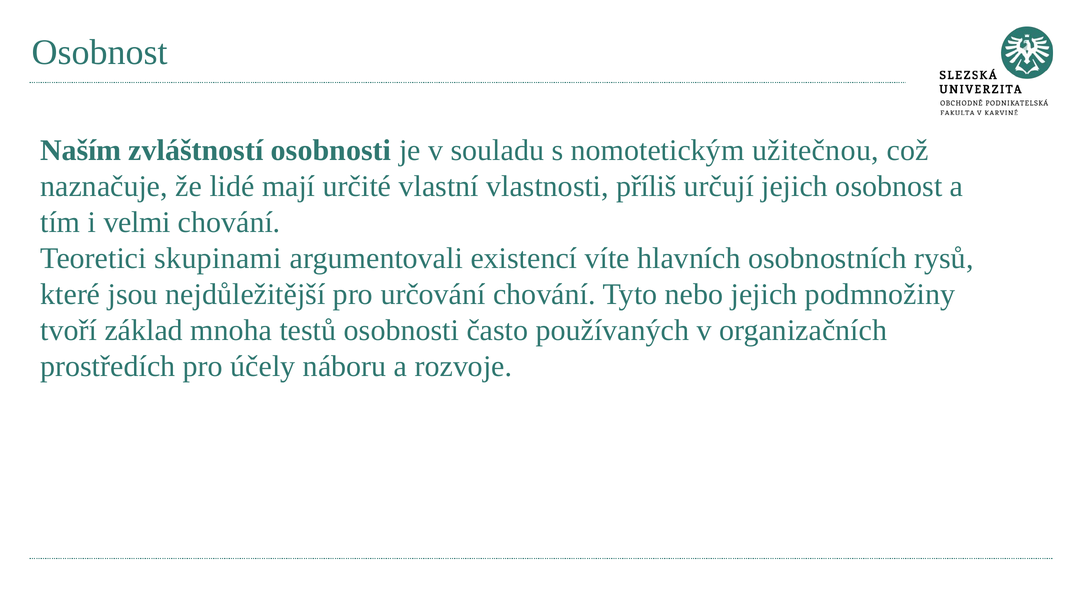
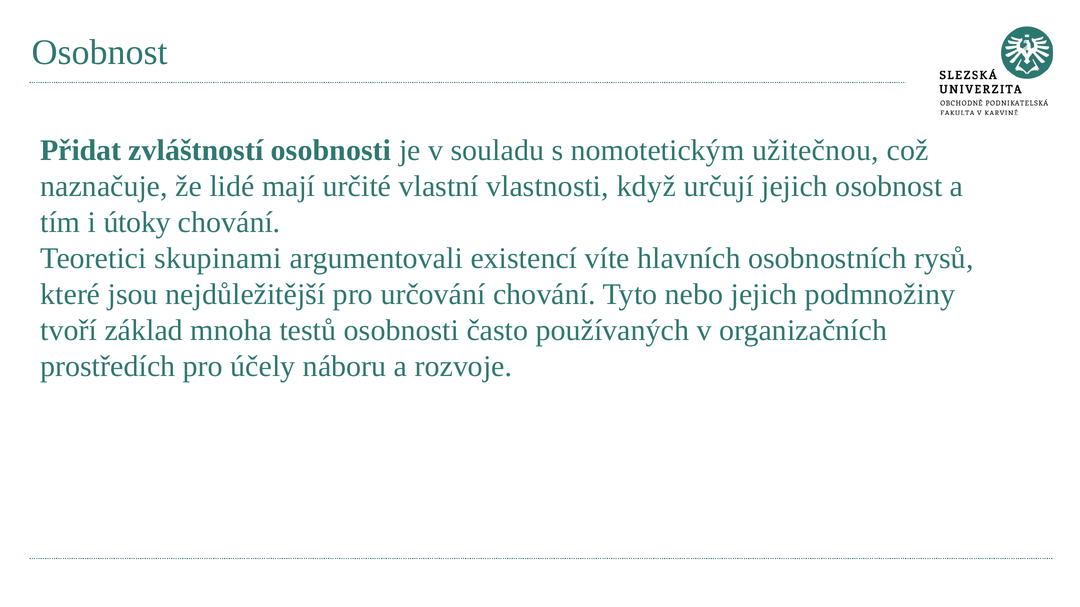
Naším: Naším -> Přidat
příliš: příliš -> když
velmi: velmi -> útoky
